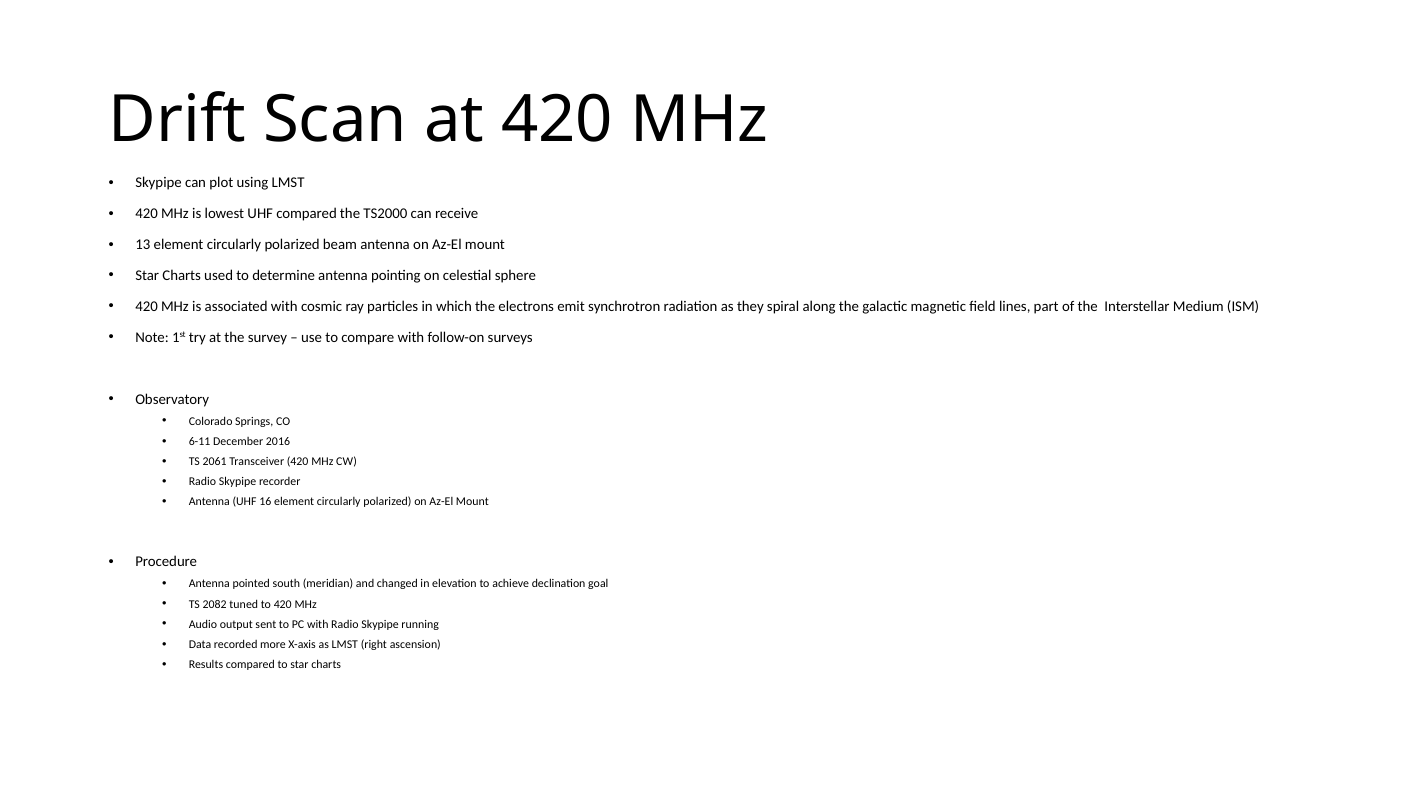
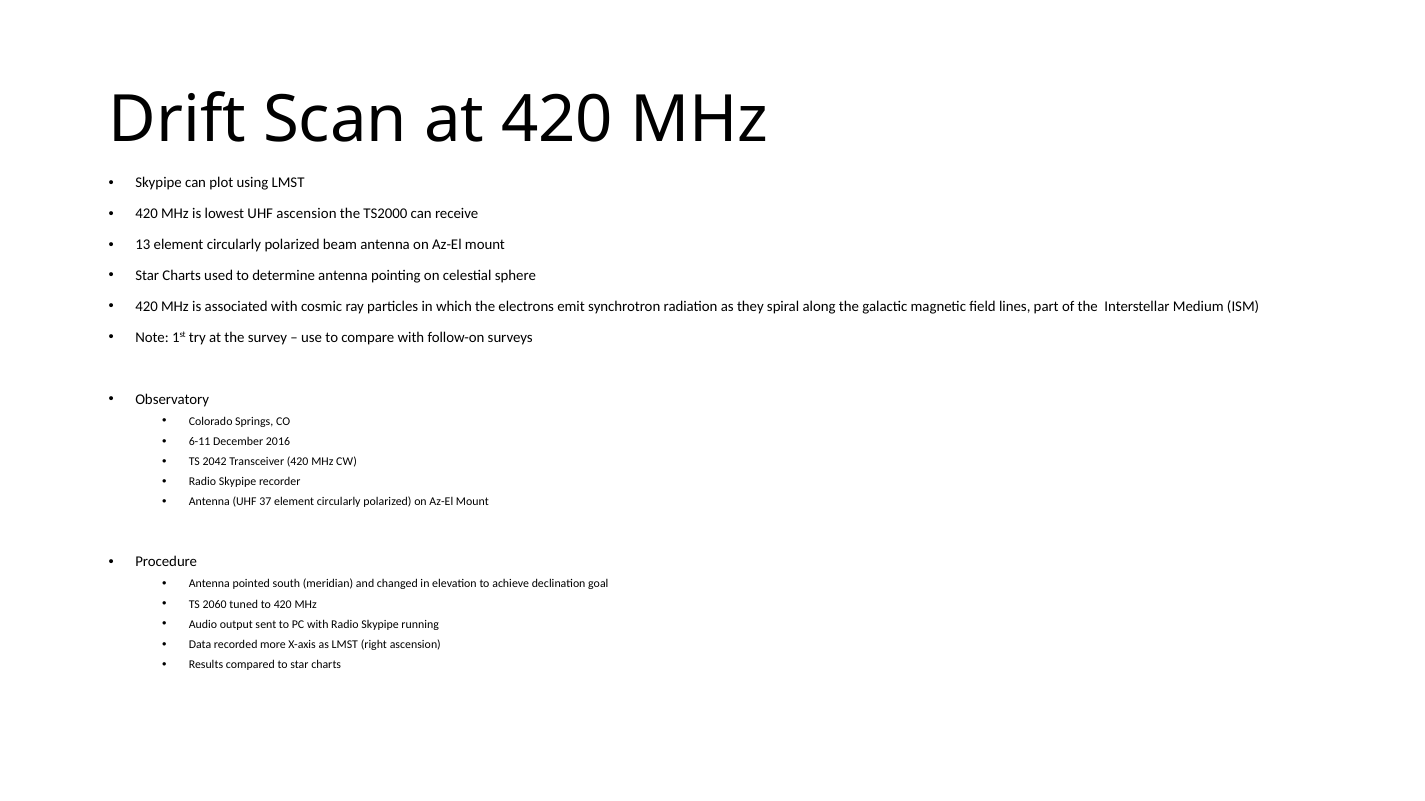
UHF compared: compared -> ascension
2061: 2061 -> 2042
16: 16 -> 37
2082: 2082 -> 2060
